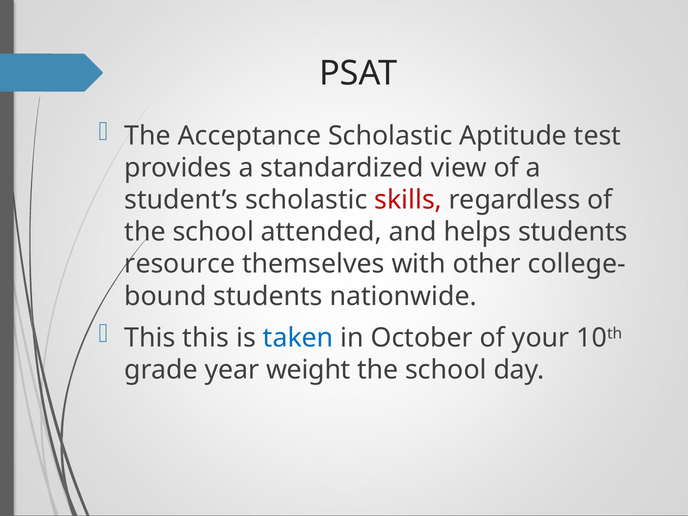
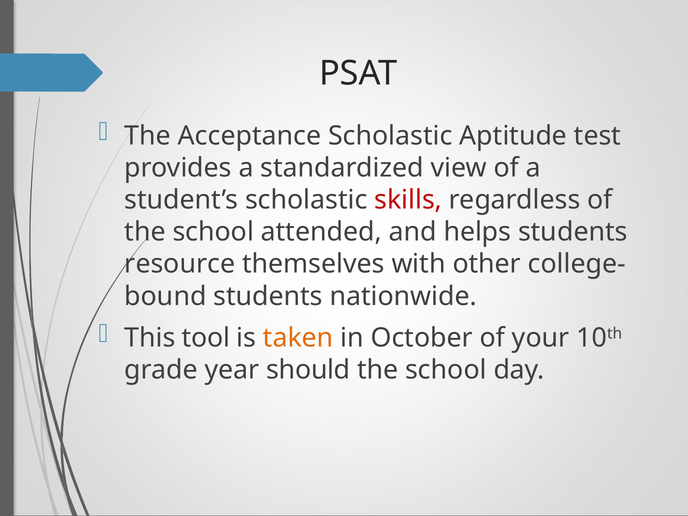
This this: this -> tool
taken colour: blue -> orange
weight: weight -> should
